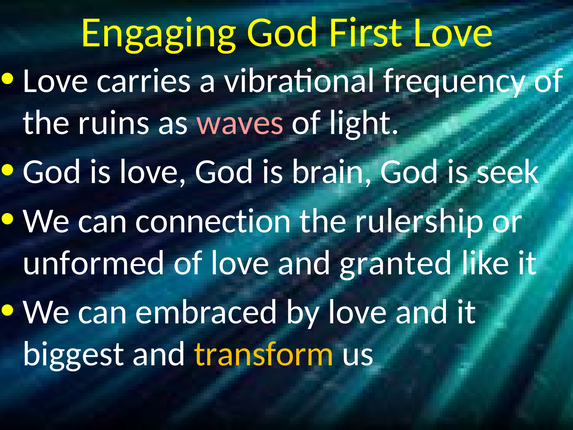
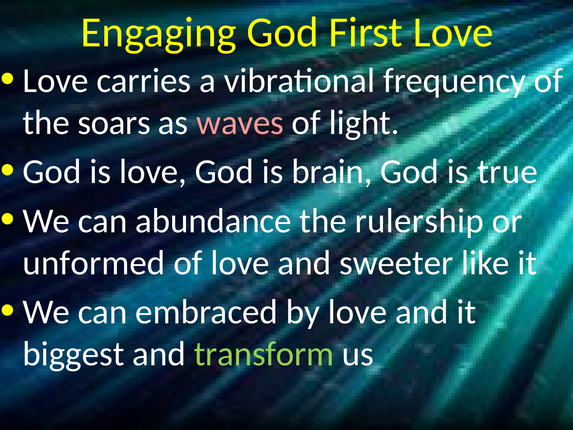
ruins: ruins -> soars
seek: seek -> true
connection: connection -> abundance
granted: granted -> sweeter
transform colour: yellow -> light green
